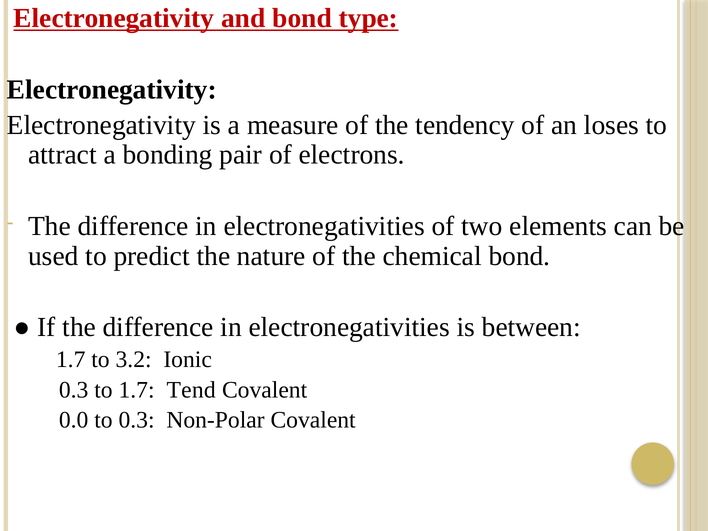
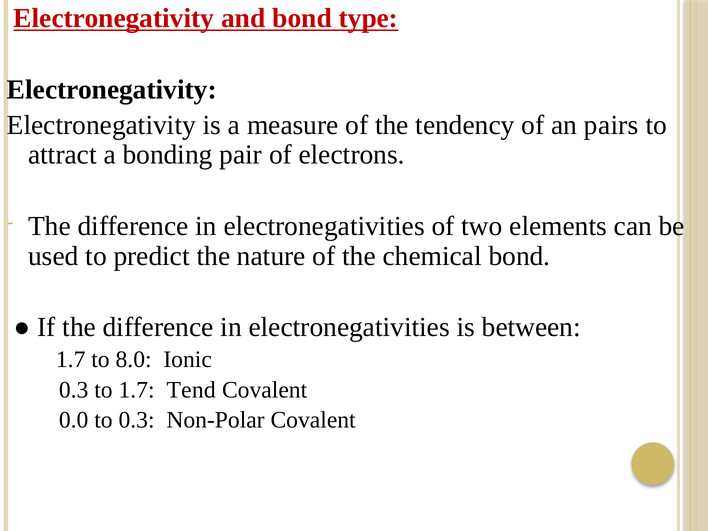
loses: loses -> pairs
3.2: 3.2 -> 8.0
